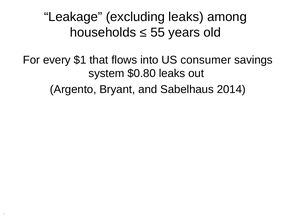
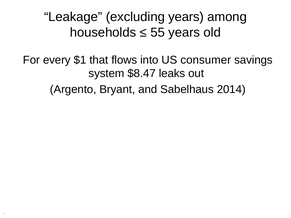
excluding leaks: leaks -> years
$0.80: $0.80 -> $8.47
